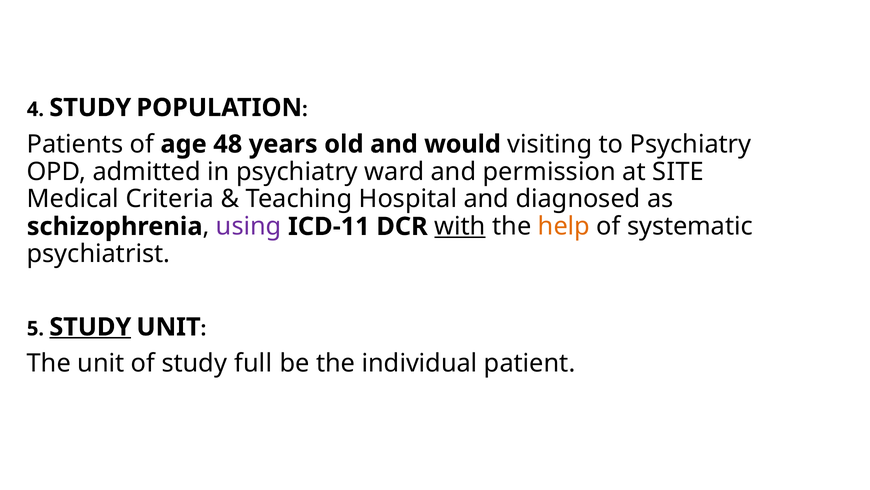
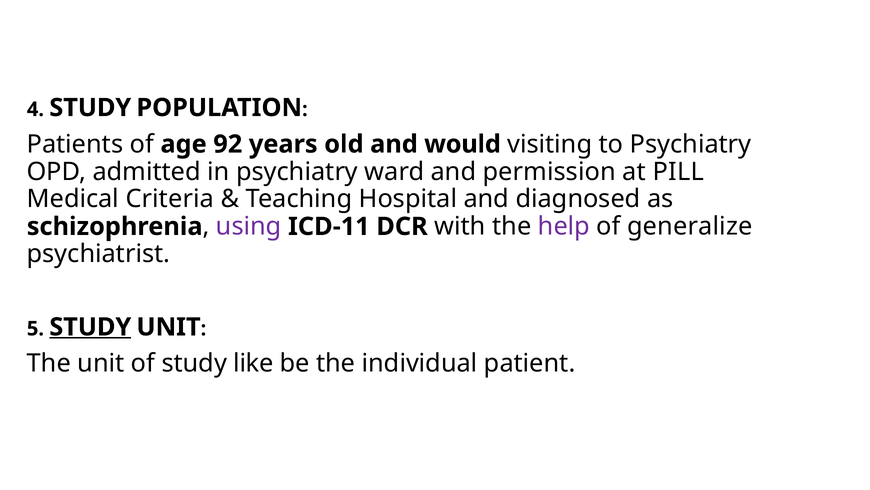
48: 48 -> 92
SITE: SITE -> PILL
with underline: present -> none
help colour: orange -> purple
systematic: systematic -> generalize
full: full -> like
